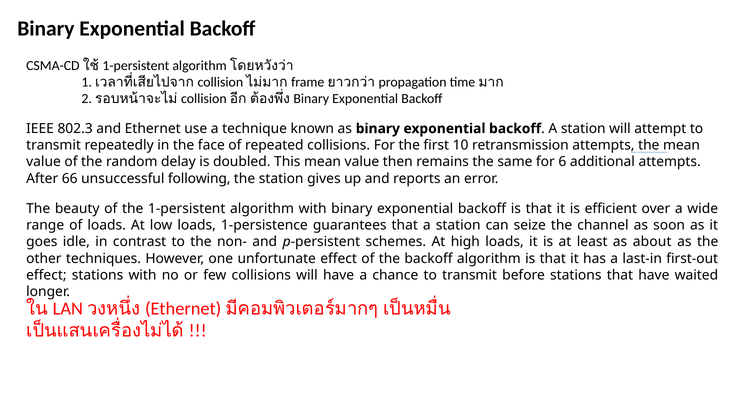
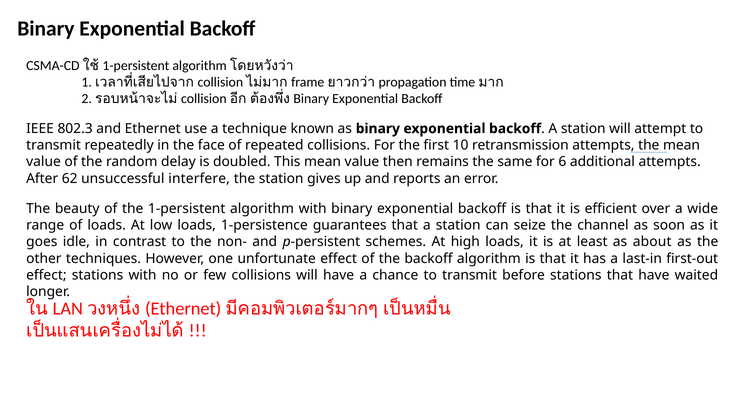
66: 66 -> 62
following: following -> interfere
